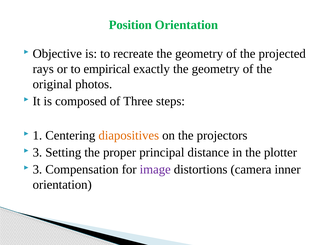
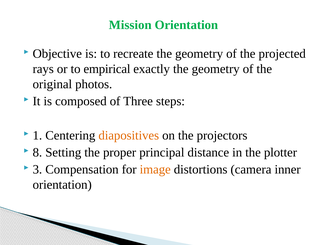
Position: Position -> Mission
3 at (37, 153): 3 -> 8
image colour: purple -> orange
